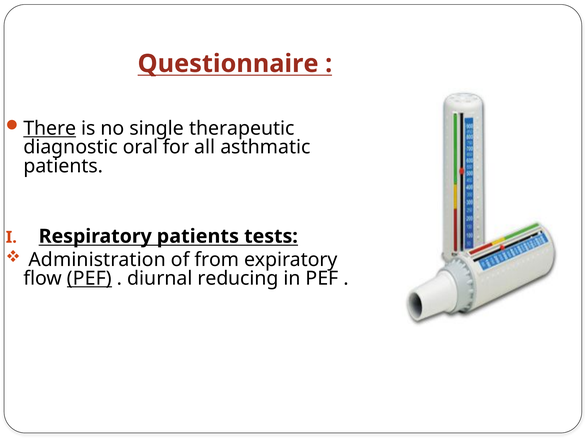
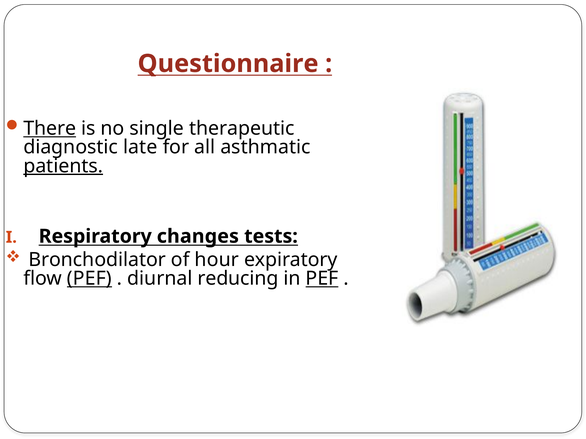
oral: oral -> late
patients at (63, 166) underline: none -> present
Respiratory patients: patients -> changes
Administration: Administration -> Bronchodilator
from: from -> hour
PEF at (322, 279) underline: none -> present
